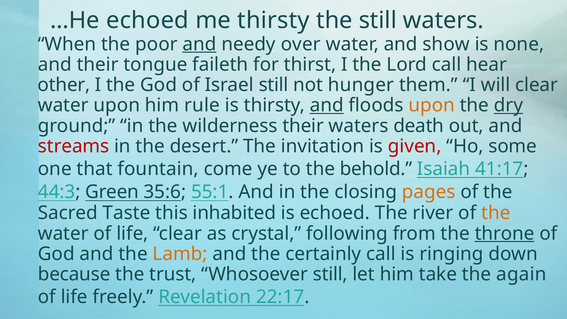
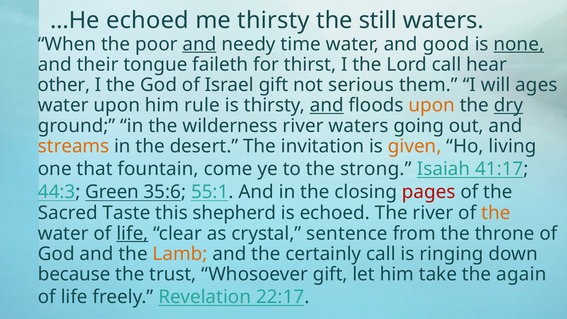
over: over -> time
show: show -> good
none underline: none -> present
Israel still: still -> gift
hunger: hunger -> serious
will clear: clear -> ages
wilderness their: their -> river
death: death -> going
streams colour: red -> orange
given colour: red -> orange
some: some -> living
behold: behold -> strong
pages colour: orange -> red
inhabited: inhabited -> shepherd
life at (132, 233) underline: none -> present
following: following -> sentence
throne underline: present -> none
Whosoever still: still -> gift
